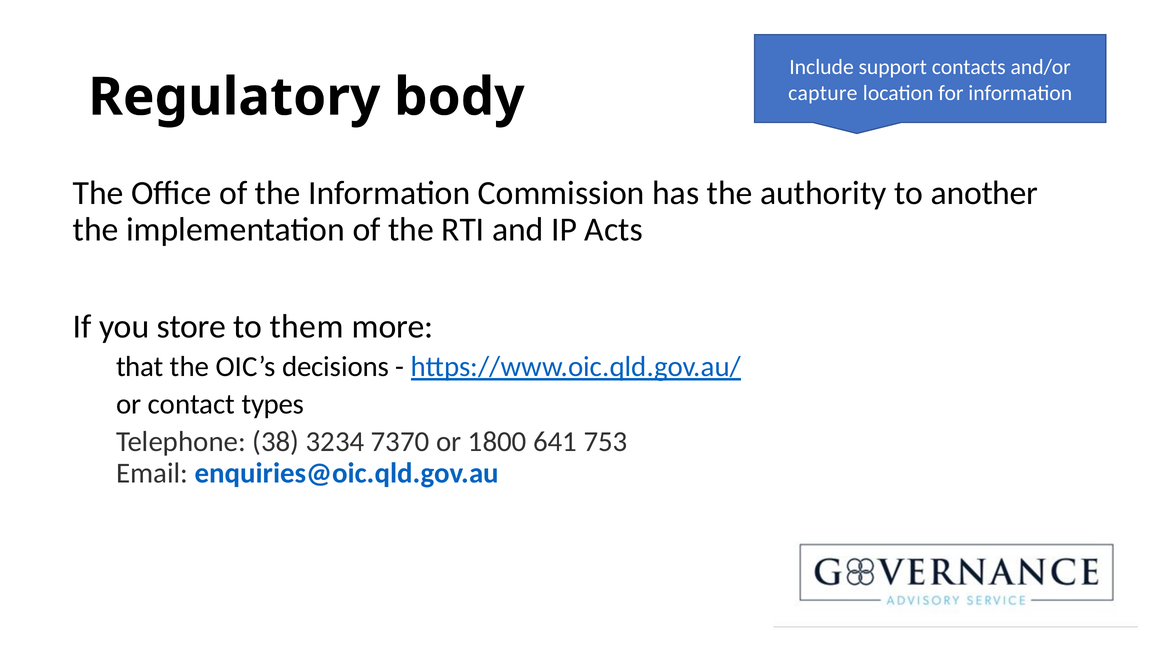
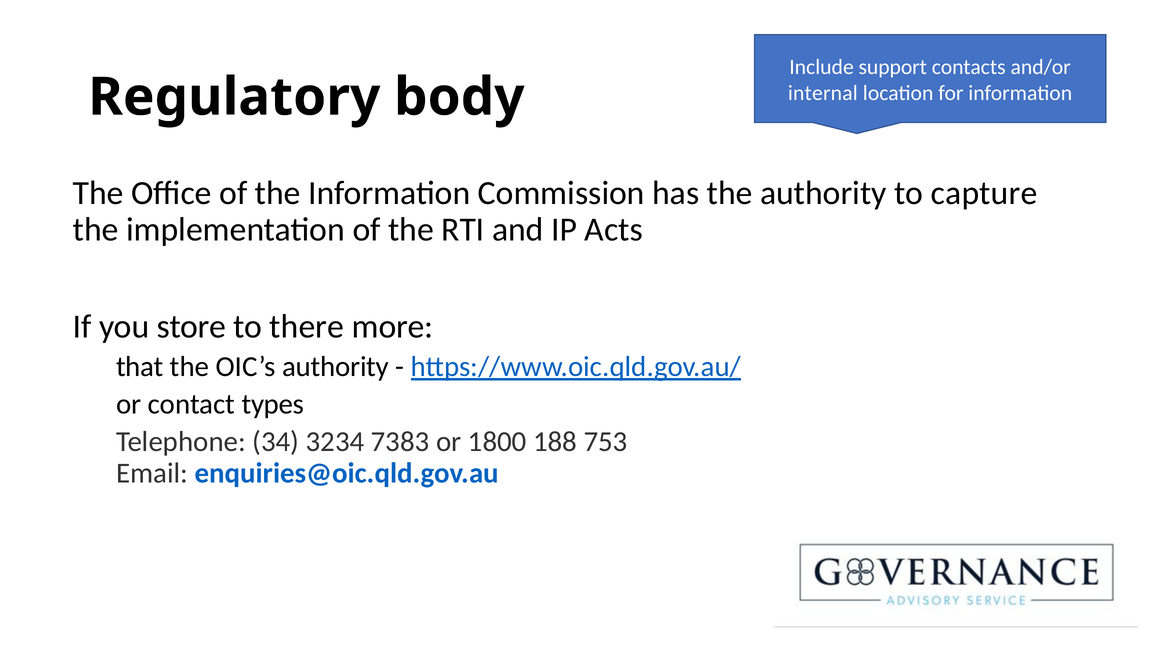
capture: capture -> internal
another: another -> capture
them: them -> there
OIC’s decisions: decisions -> authority
38: 38 -> 34
7370: 7370 -> 7383
641: 641 -> 188
